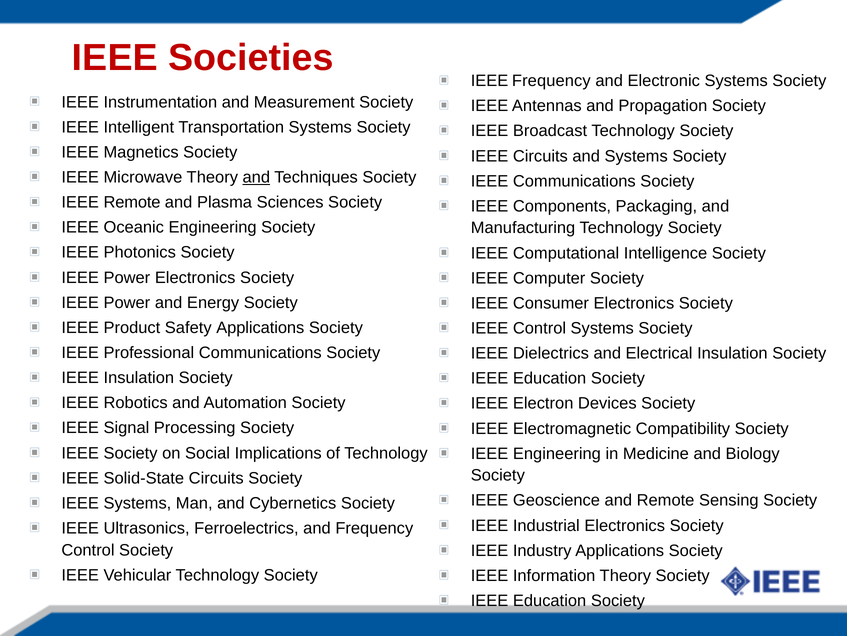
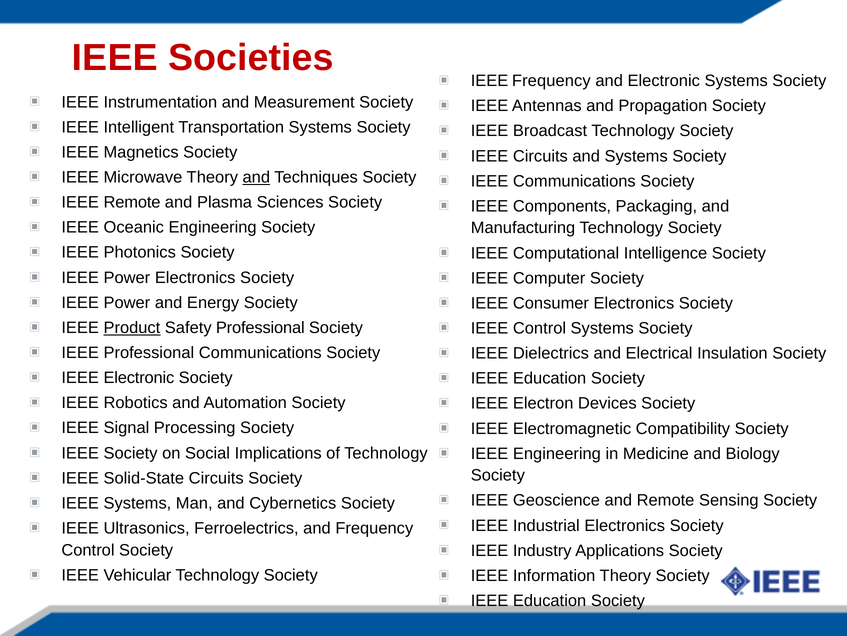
Product underline: none -> present
Safety Applications: Applications -> Professional
IEEE Insulation: Insulation -> Electronic
